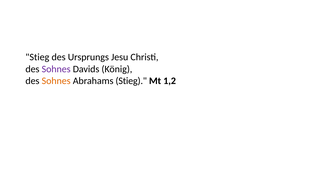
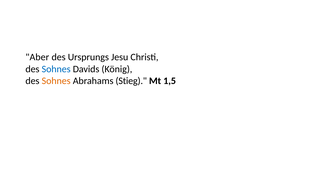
Stieg at (37, 57): Stieg -> Aber
Sohnes at (56, 69) colour: purple -> blue
1,2: 1,2 -> 1,5
